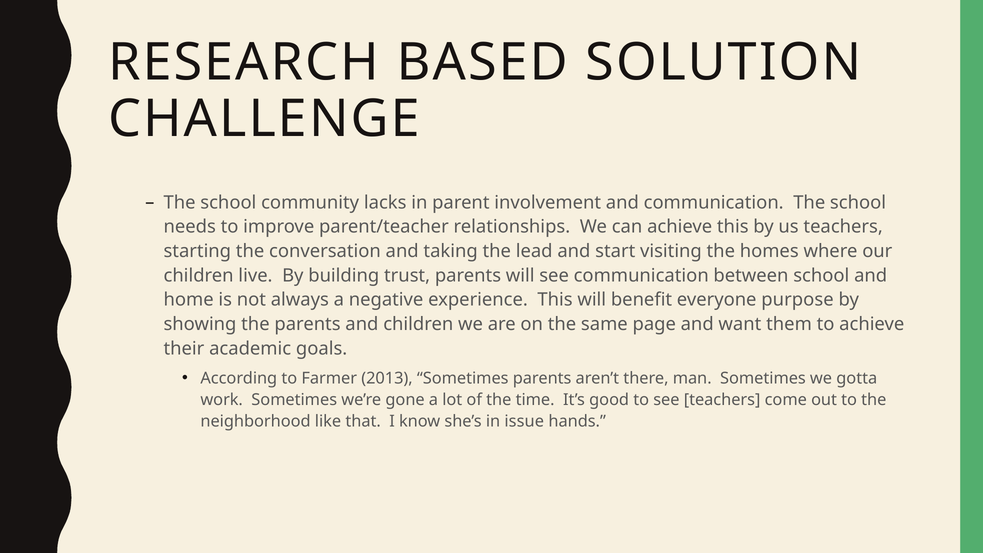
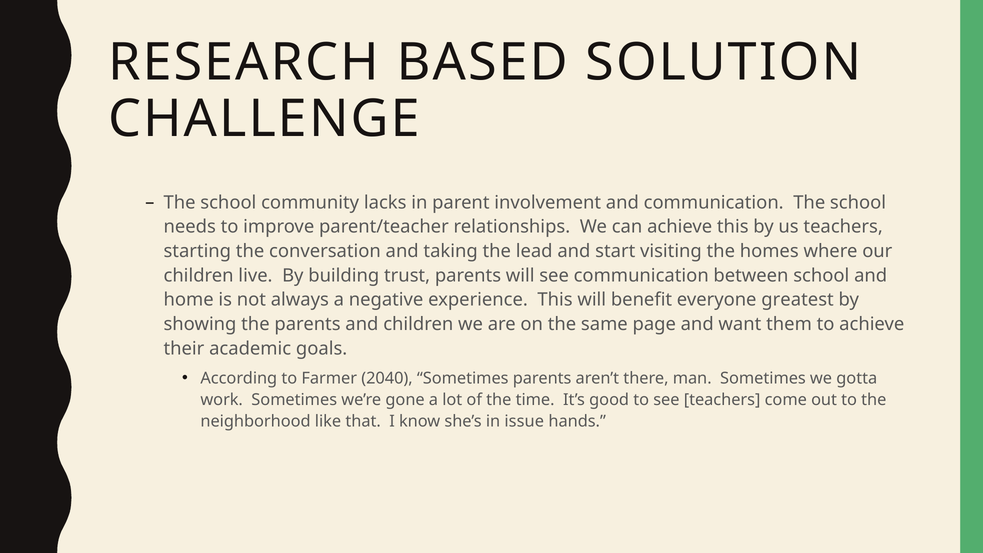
purpose: purpose -> greatest
2013: 2013 -> 2040
